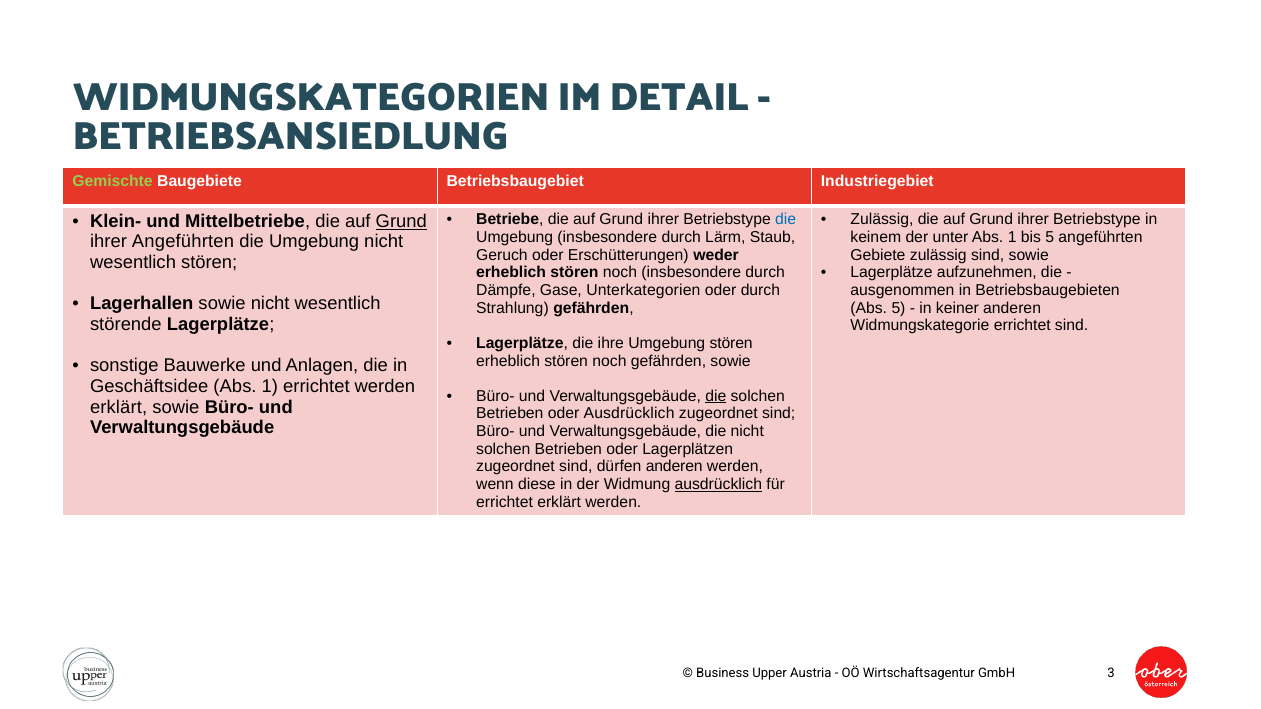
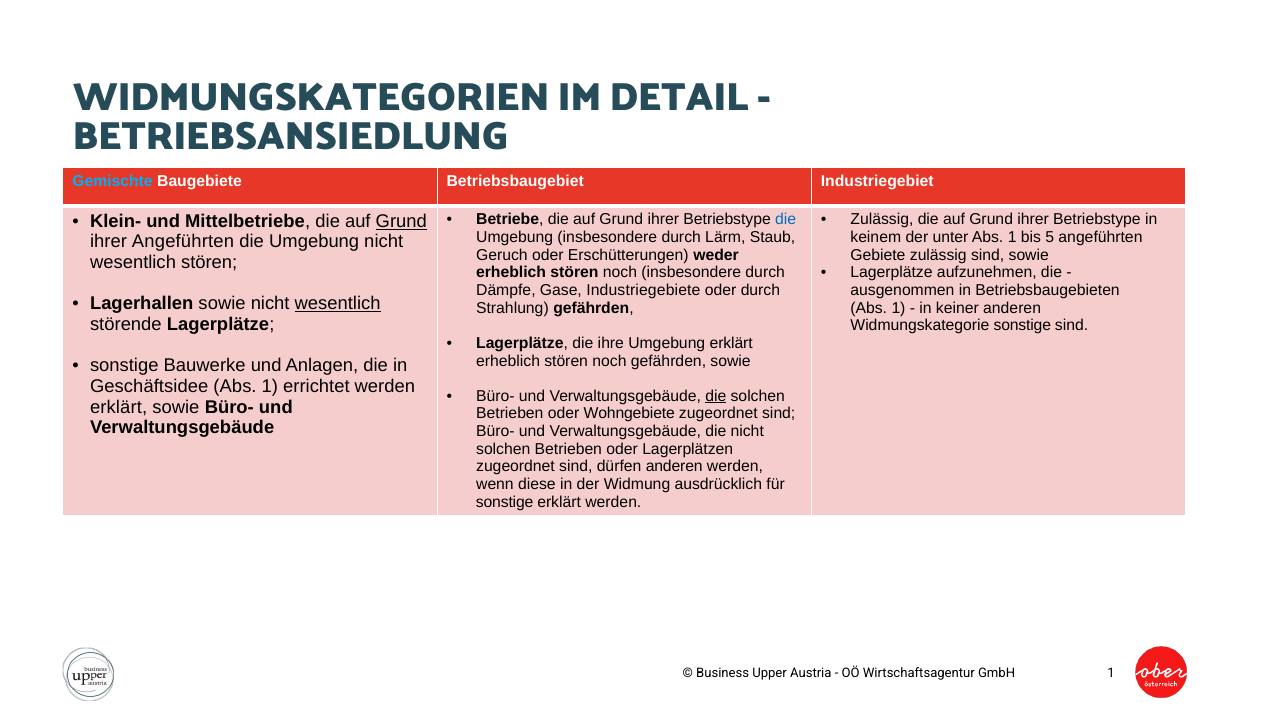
Gemischte colour: light green -> light blue
Unterkategorien: Unterkategorien -> Industriegebiete
wesentlich at (338, 304) underline: none -> present
5 at (898, 308): 5 -> 1
Widmungskategorie errichtet: errichtet -> sonstige
Umgebung stören: stören -> erklärt
oder Ausdrücklich: Ausdrücklich -> Wohngebiete
ausdrücklich at (718, 485) underline: present -> none
errichtet at (505, 502): errichtet -> sonstige
3 at (1111, 674): 3 -> 1
